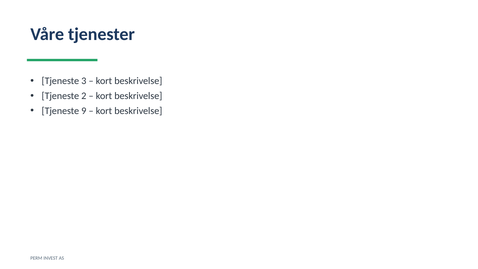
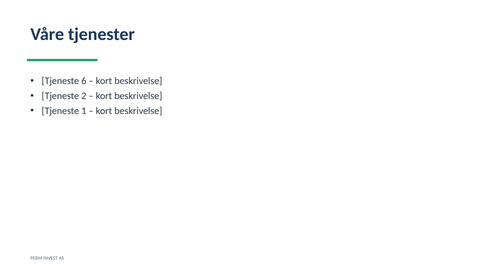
3: 3 -> 6
9: 9 -> 1
